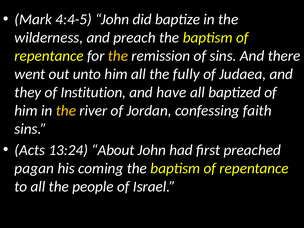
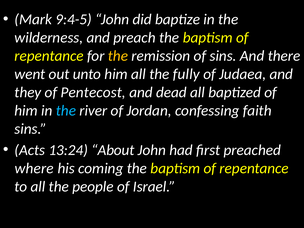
4:4-5: 4:4-5 -> 9:4-5
Institution: Institution -> Pentecost
have: have -> dead
the at (66, 111) colour: yellow -> light blue
pagan: pagan -> where
